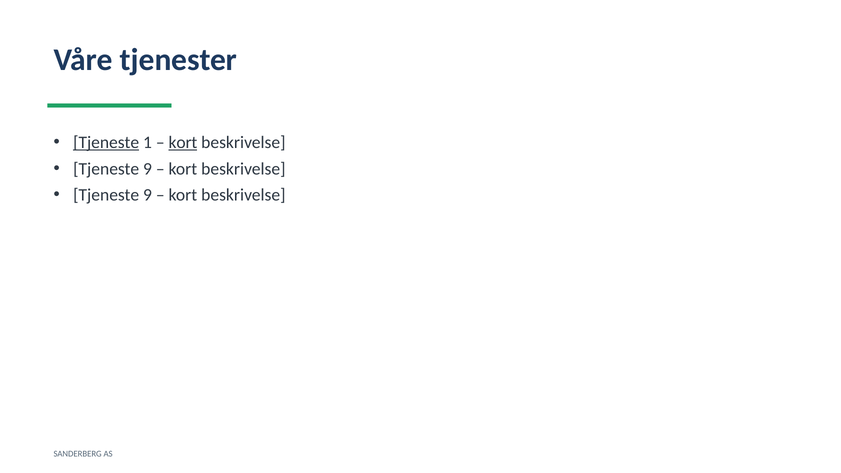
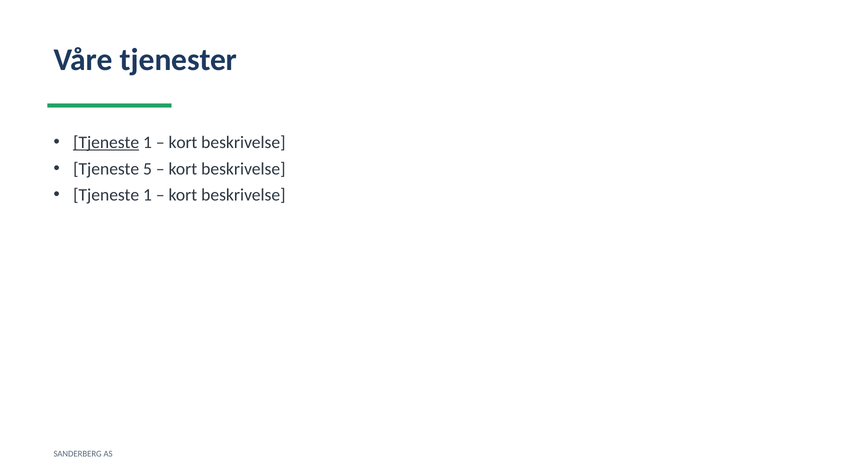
kort at (183, 142) underline: present -> none
9 at (147, 169): 9 -> 5
9 at (147, 195): 9 -> 1
